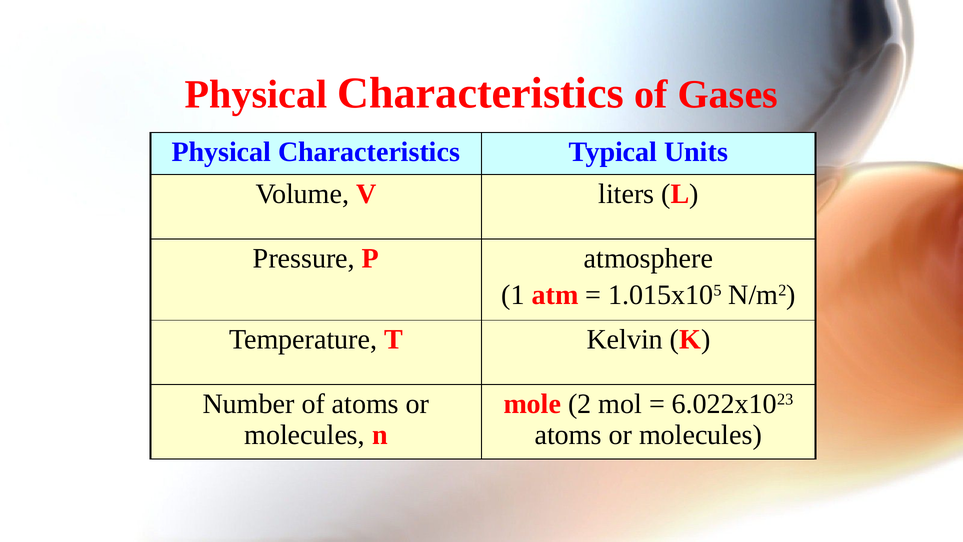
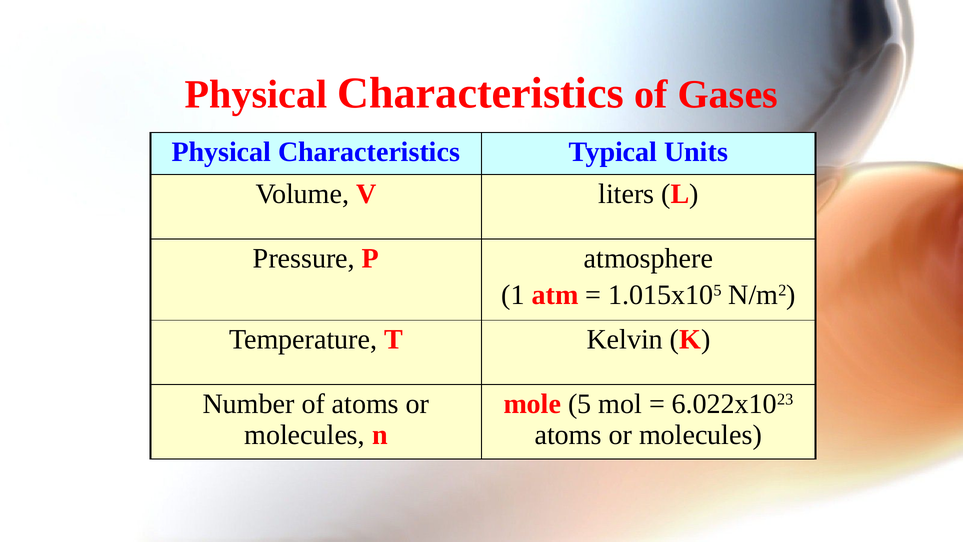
2: 2 -> 5
